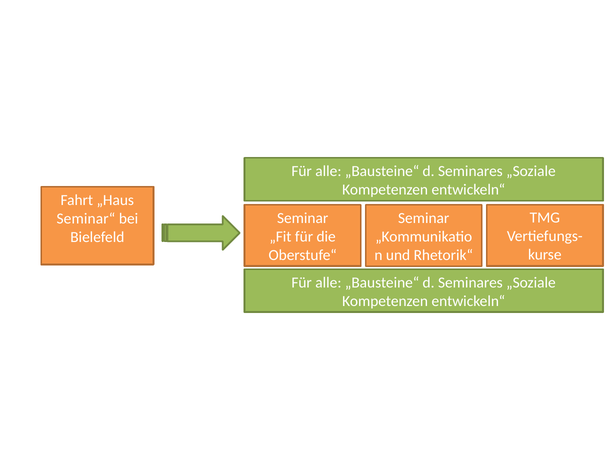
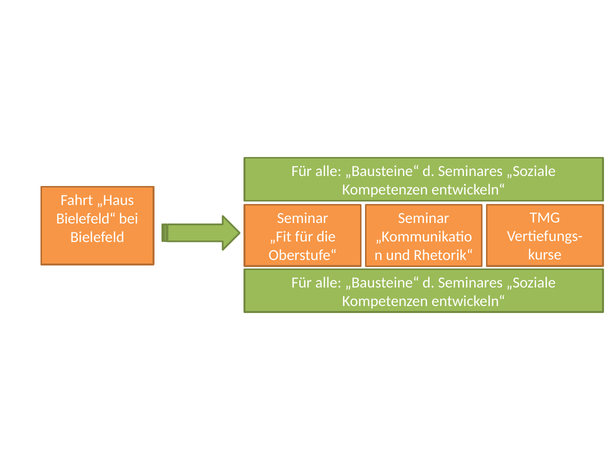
Seminar“: Seminar“ -> Bielefeld“
